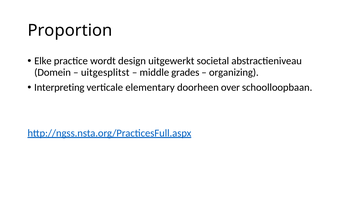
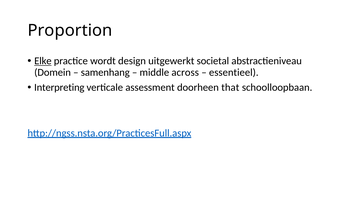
Elke underline: none -> present
uitgesplitst: uitgesplitst -> samenhang
grades: grades -> across
organizing: organizing -> essentieel
elementary: elementary -> assessment
over: over -> that
